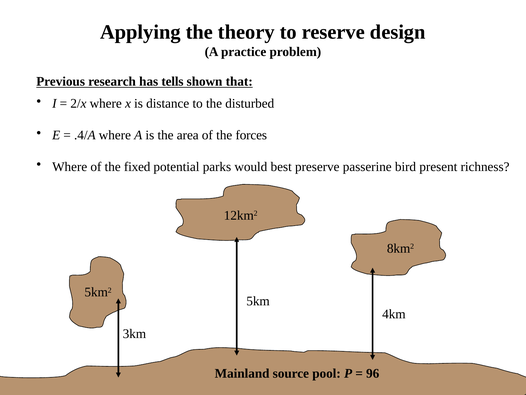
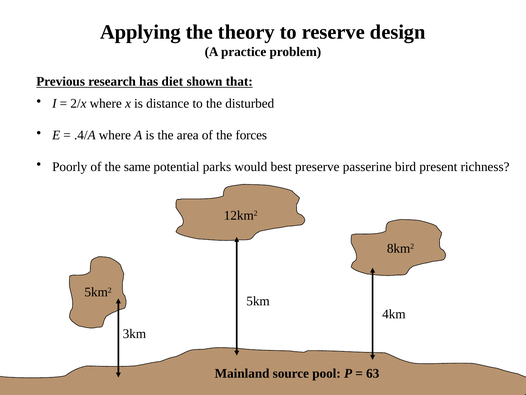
tells: tells -> diet
Where at (70, 167): Where -> Poorly
fixed: fixed -> same
96: 96 -> 63
